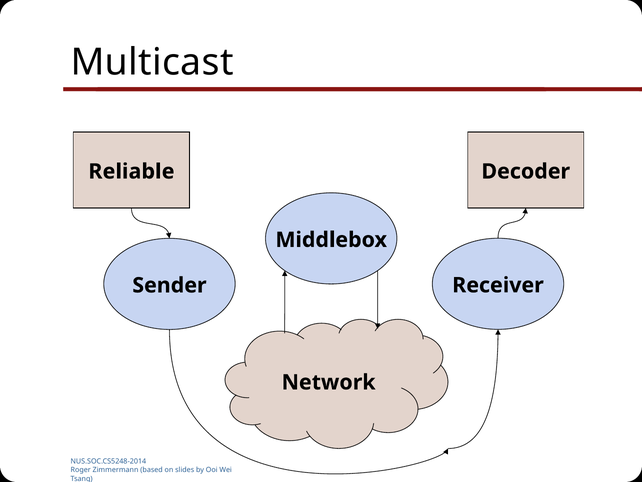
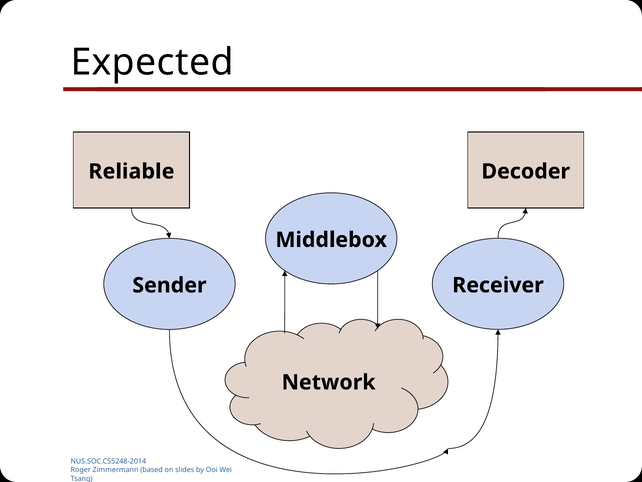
Multicast: Multicast -> Expected
